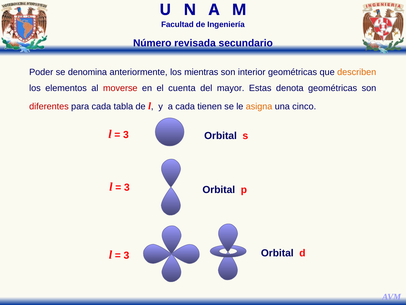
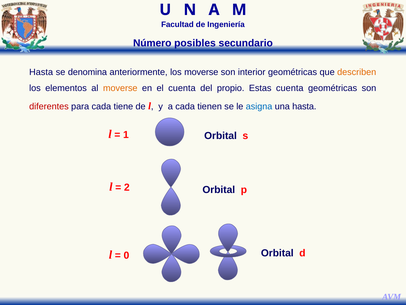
revisada: revisada -> posibles
Poder at (41, 72): Poder -> Hasta
los mientras: mientras -> moverse
moverse at (120, 88) colour: red -> orange
mayor: mayor -> propio
Estas denota: denota -> cuenta
tabla: tabla -> tiene
asigna colour: orange -> blue
una cinco: cinco -> hasta
3 at (126, 135): 3 -> 1
3 at (127, 187): 3 -> 2
3 at (126, 255): 3 -> 0
